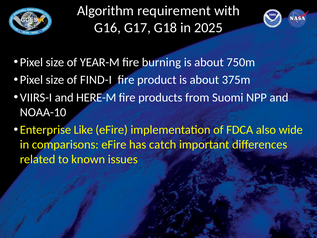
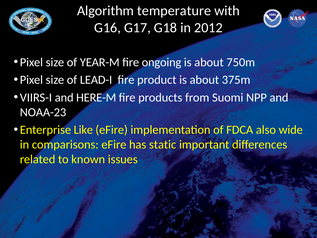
requirement: requirement -> temperature
2025: 2025 -> 2012
burning: burning -> ongoing
FIND-I: FIND-I -> LEAD-I
NOAA-10: NOAA-10 -> NOAA-23
catch: catch -> static
